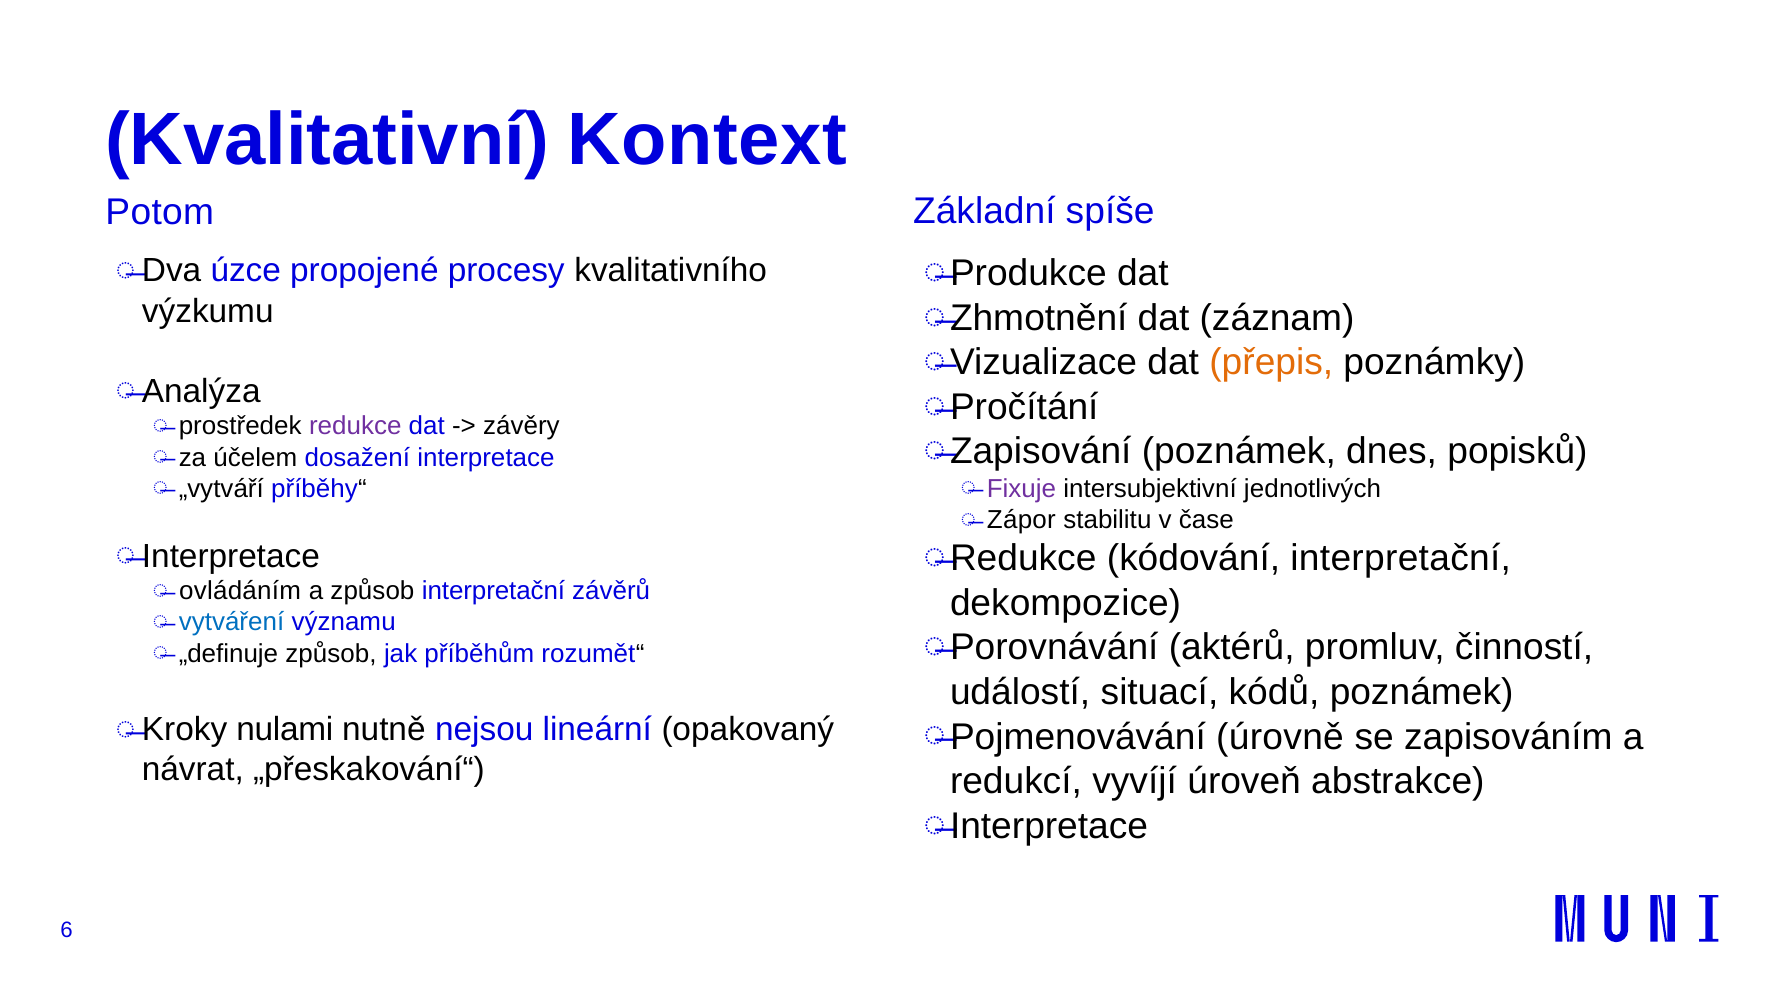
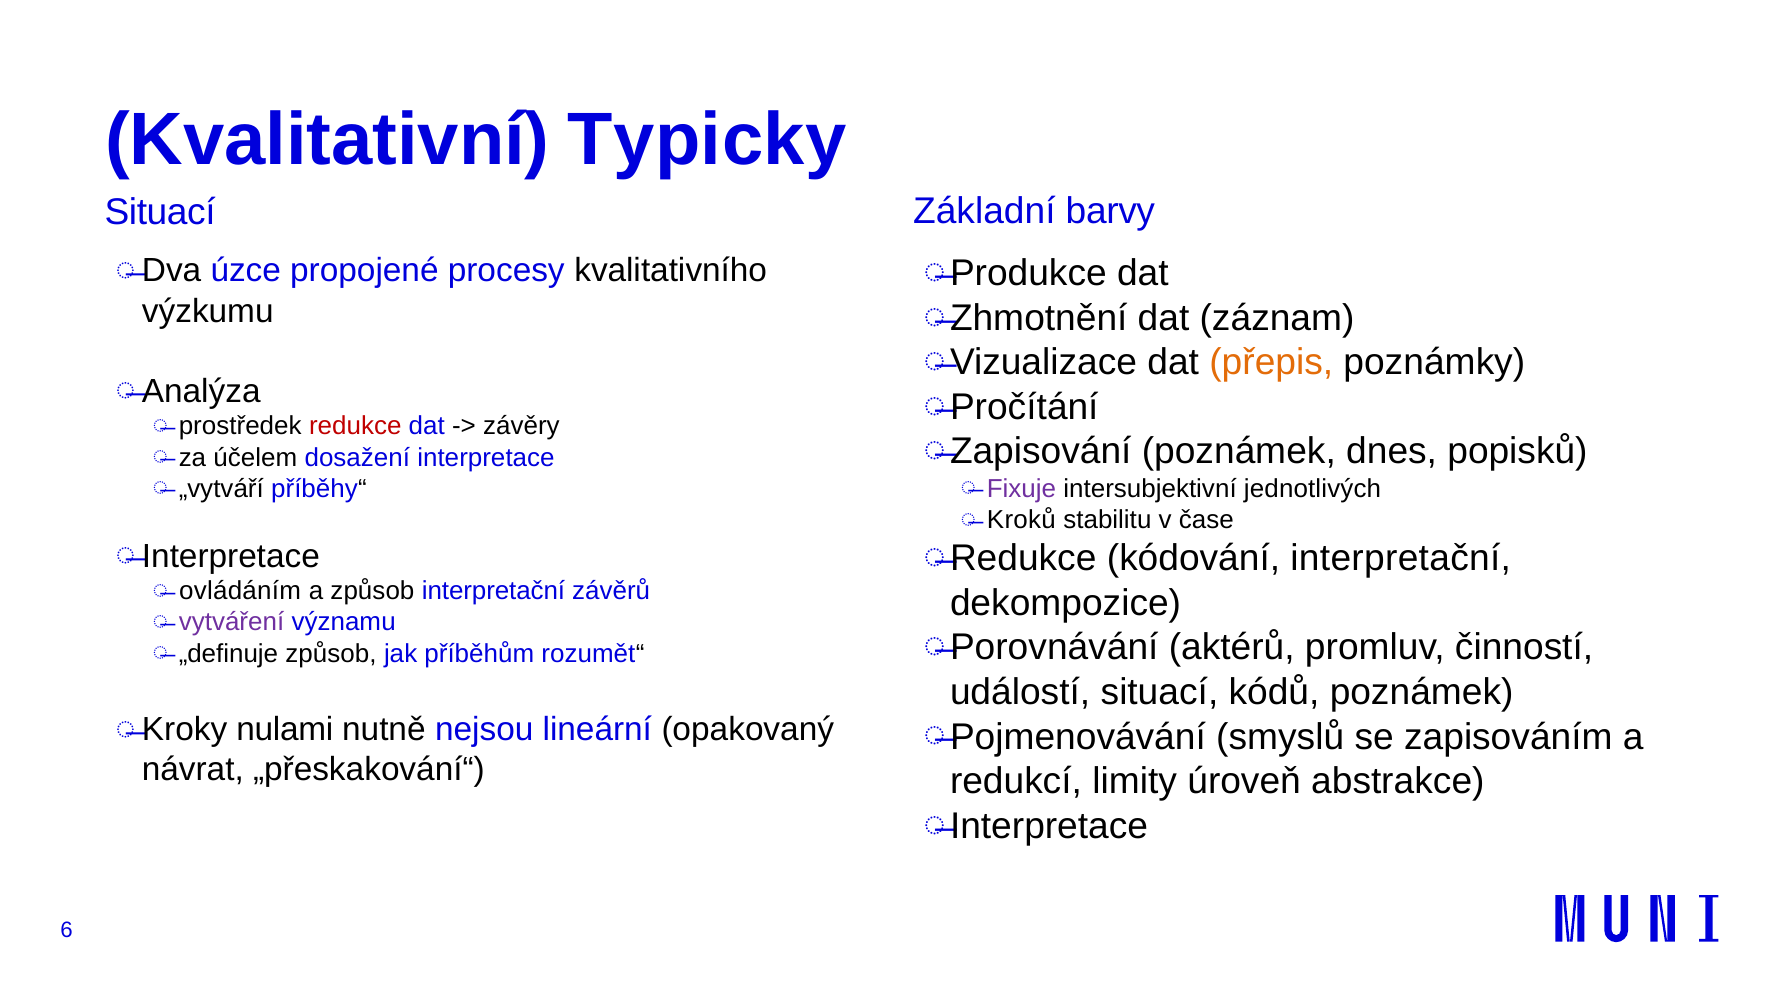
Kontext: Kontext -> Typicky
spíše: spíše -> barvy
Potom at (160, 212): Potom -> Situací
redukce colour: purple -> red
Zápor: Zápor -> Kroků
vytváření colour: blue -> purple
úrovně: úrovně -> smyslů
vyvíjí: vyvíjí -> limity
